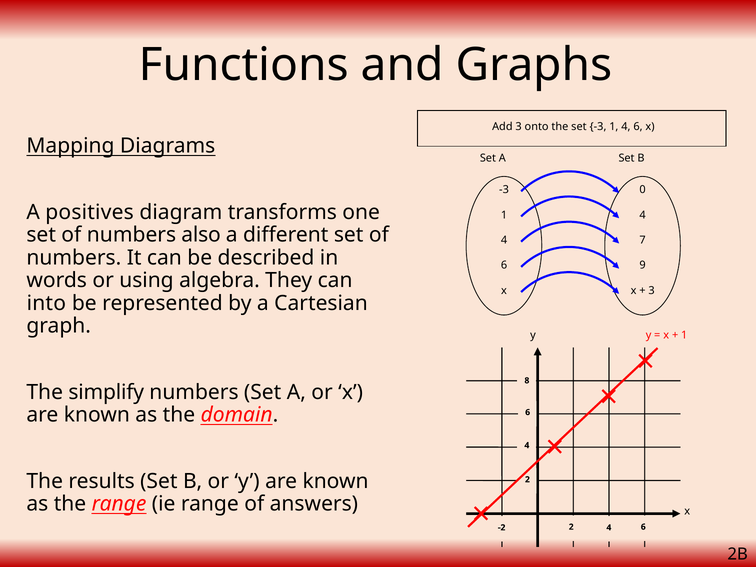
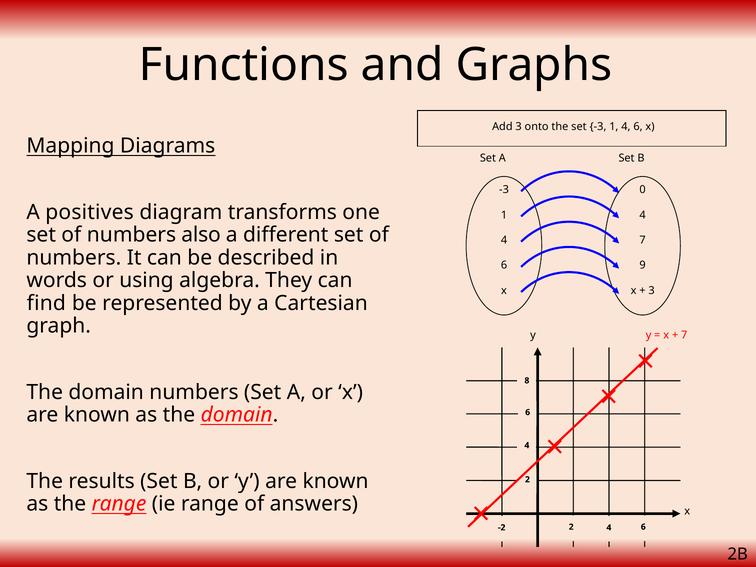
into: into -> find
1 at (684, 335): 1 -> 7
simplify at (106, 392): simplify -> domain
